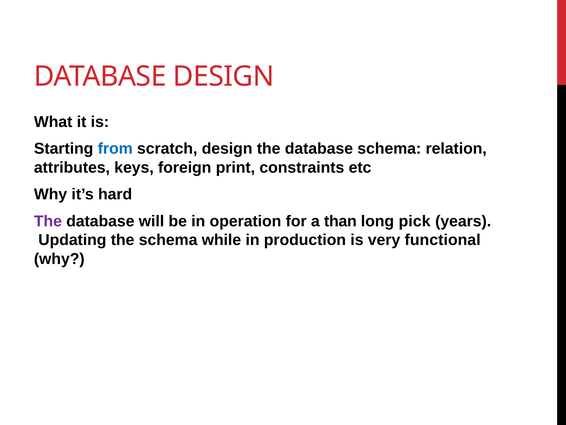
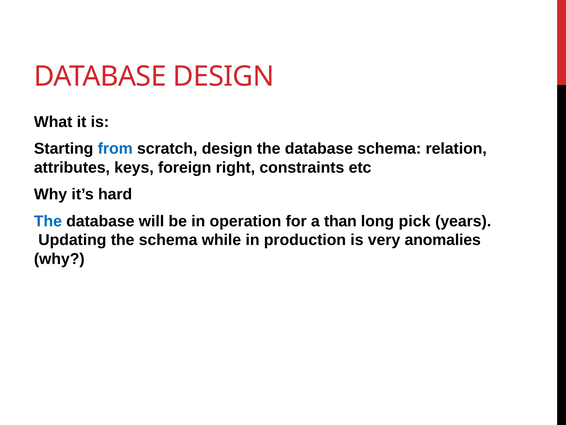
print: print -> right
The at (48, 221) colour: purple -> blue
functional: functional -> anomalies
